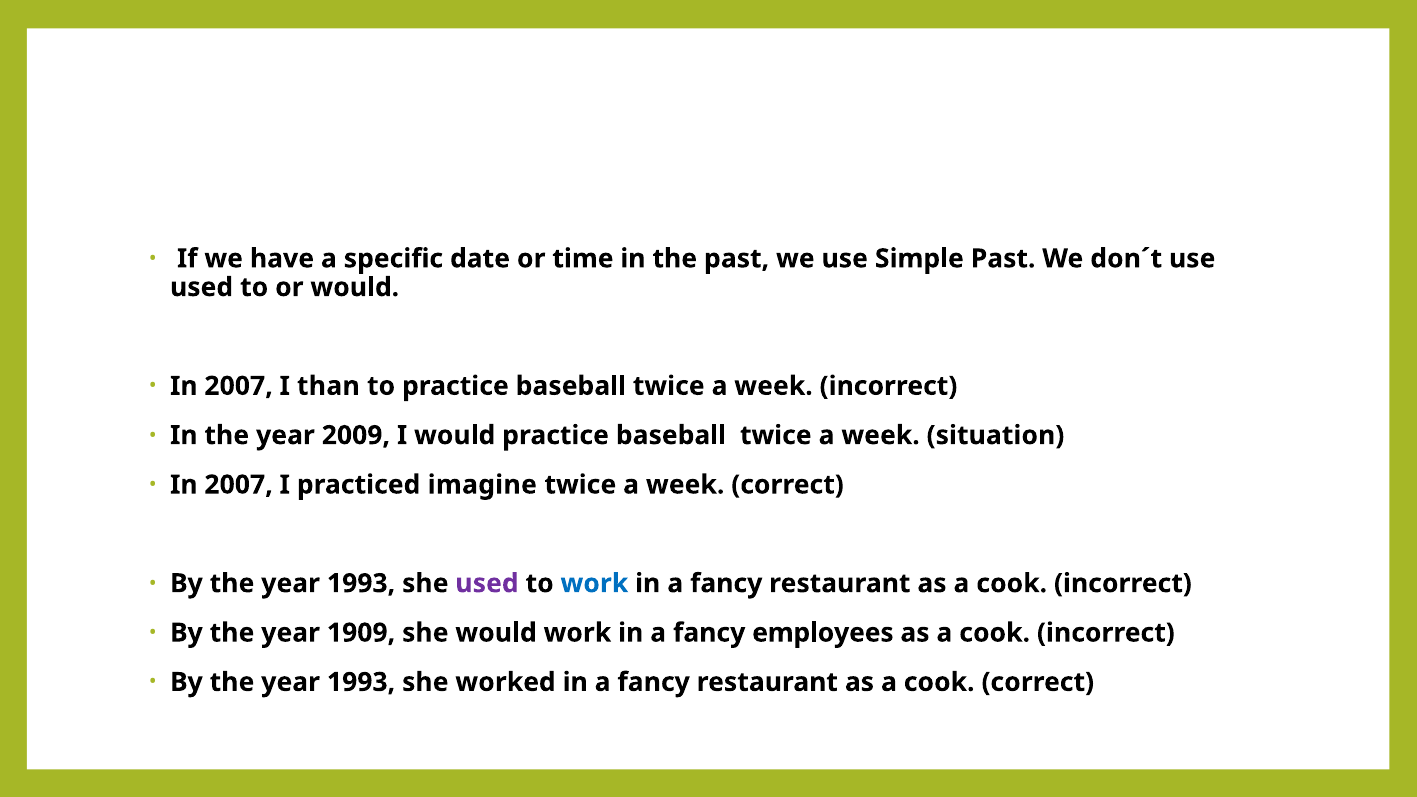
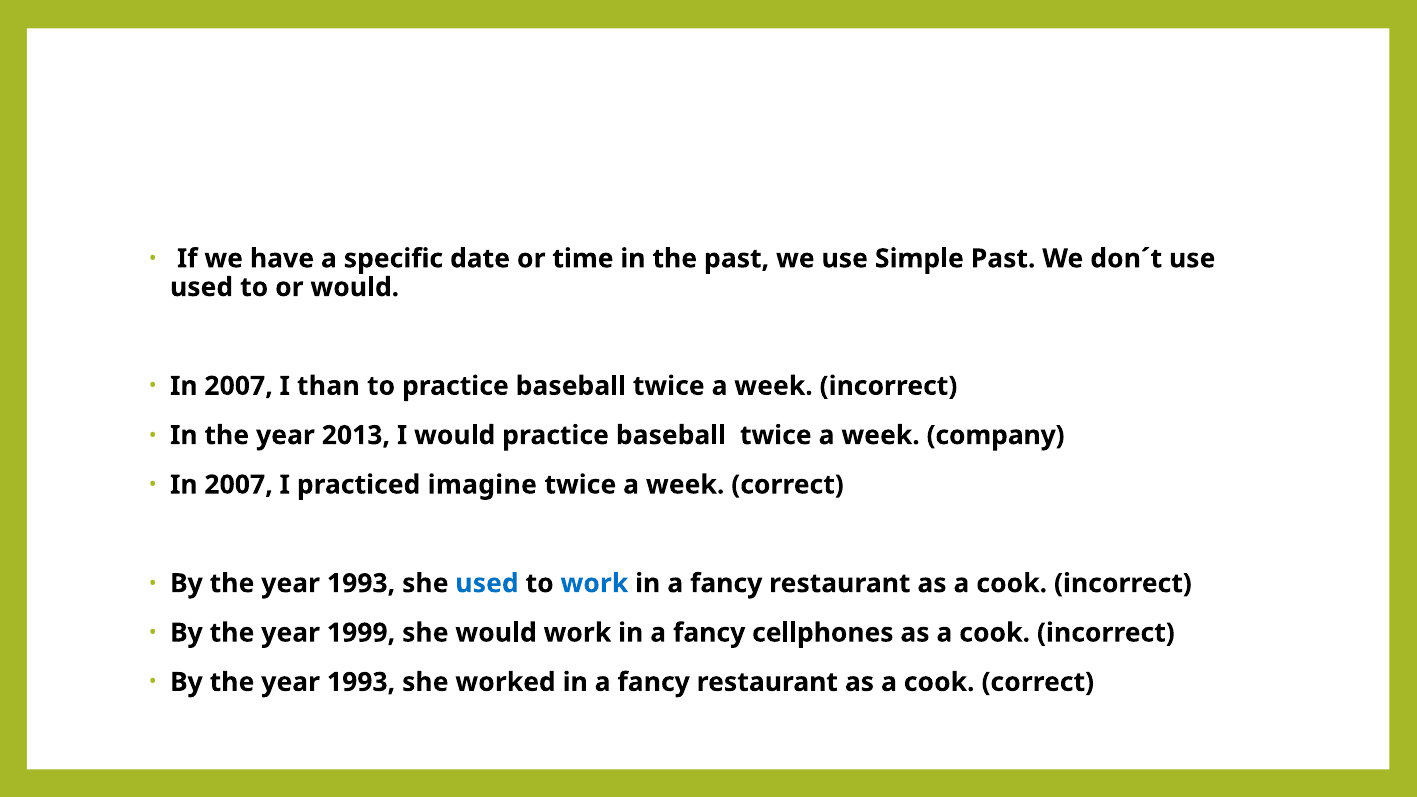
2009: 2009 -> 2013
situation: situation -> company
used at (487, 583) colour: purple -> blue
1909: 1909 -> 1999
employees: employees -> cellphones
